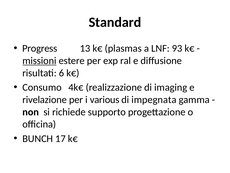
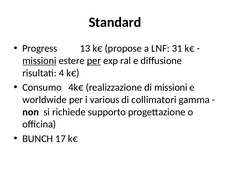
plasmas: plasmas -> propose
93: 93 -> 31
per at (94, 61) underline: none -> present
6: 6 -> 4
di imaging: imaging -> missioni
rivelazione: rivelazione -> worldwide
impegnata: impegnata -> collimatori
